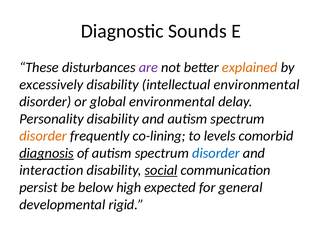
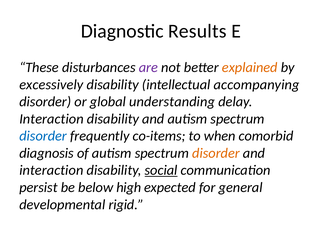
Sounds: Sounds -> Results
intellectual environmental: environmental -> accompanying
global environmental: environmental -> understanding
Personality at (52, 119): Personality -> Interaction
disorder at (43, 136) colour: orange -> blue
co-lining: co-lining -> co-items
levels: levels -> when
diagnosis underline: present -> none
disorder at (216, 153) colour: blue -> orange
